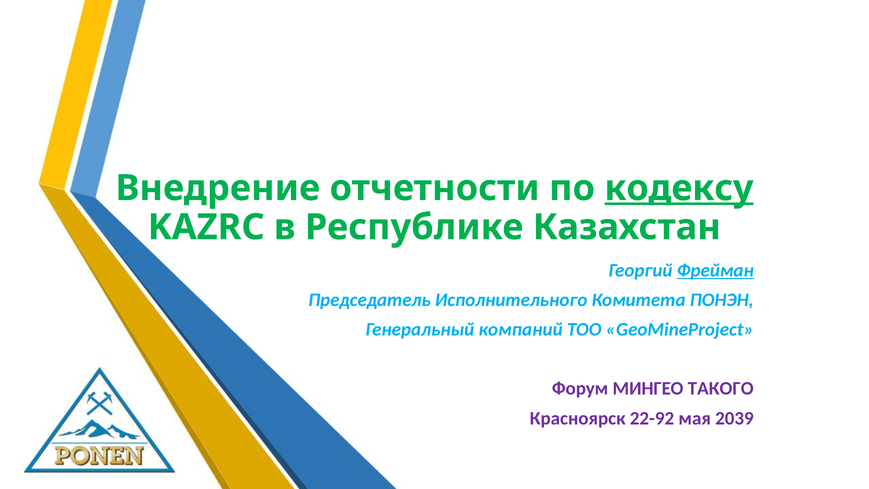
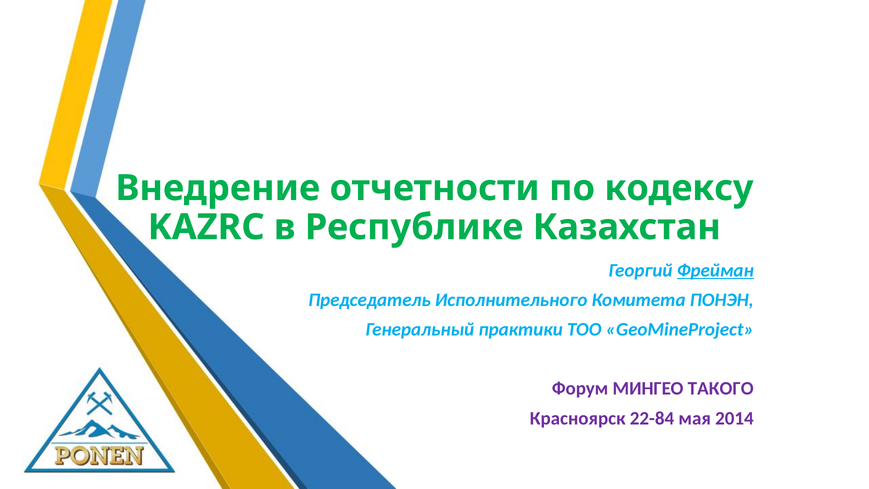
кодексу underline: present -> none
компаний: компаний -> практики
22-92: 22-92 -> 22-84
2039: 2039 -> 2014
